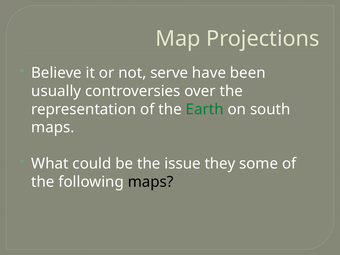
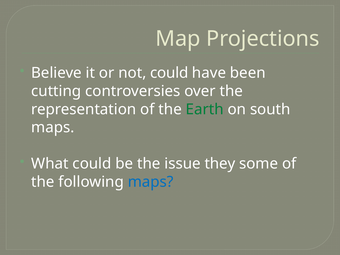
not serve: serve -> could
usually: usually -> cutting
maps at (151, 182) colour: black -> blue
